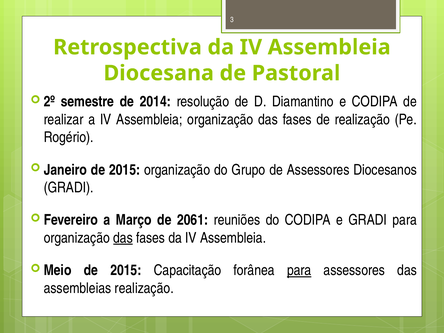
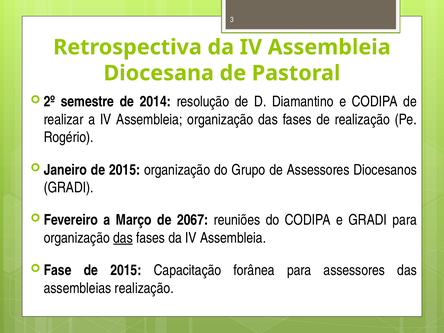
2061: 2061 -> 2067
Meio: Meio -> Fase
para at (299, 270) underline: present -> none
